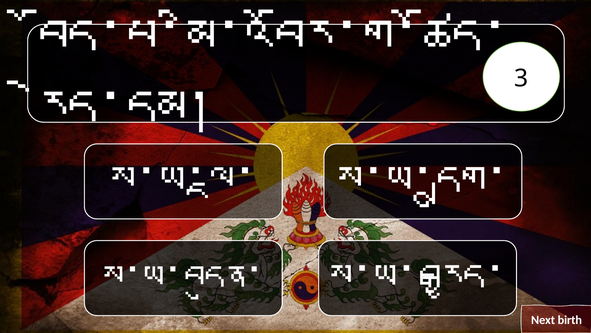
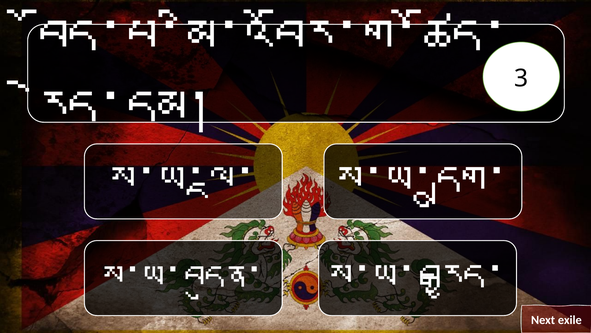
birth: birth -> exile
